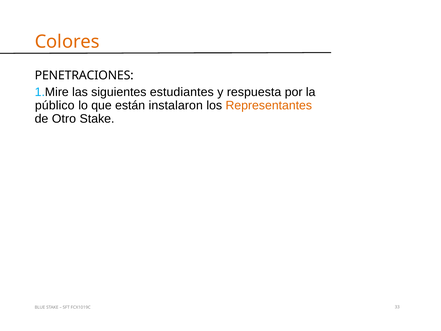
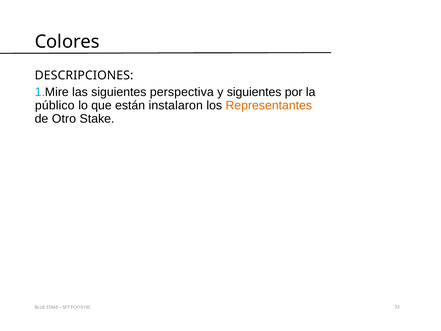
Colores colour: orange -> black
PENETRACIONES: PENETRACIONES -> DESCRIPCIONES
estudiantes: estudiantes -> perspectiva
y respuesta: respuesta -> siguientes
